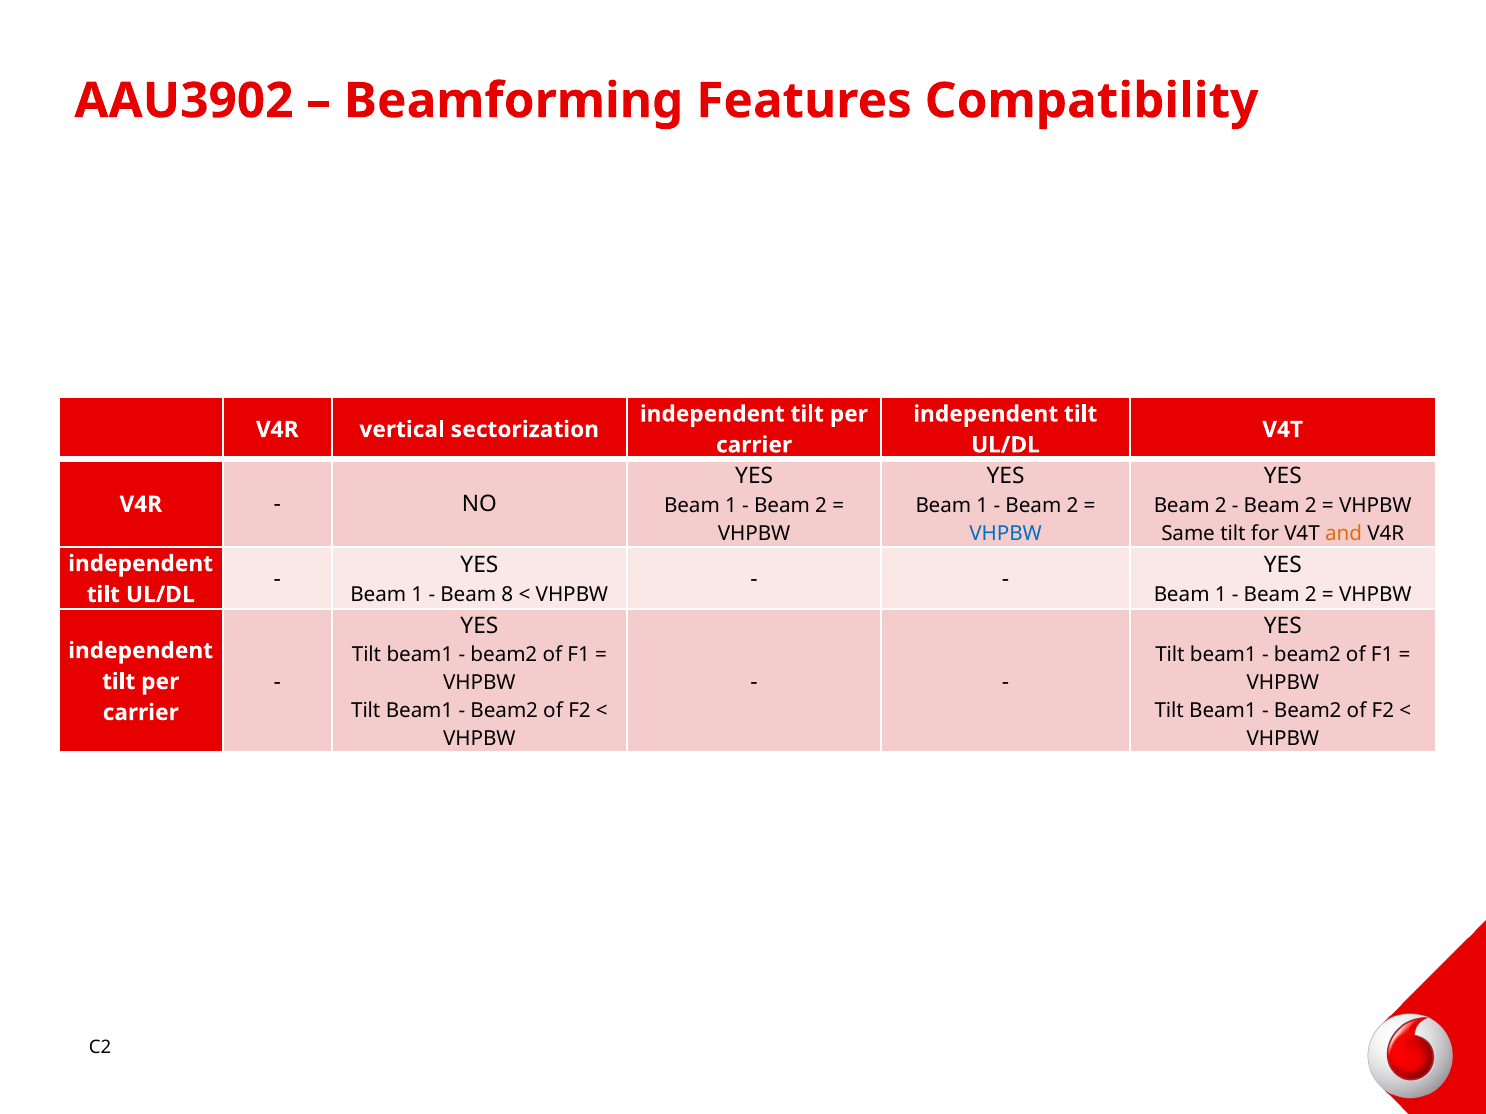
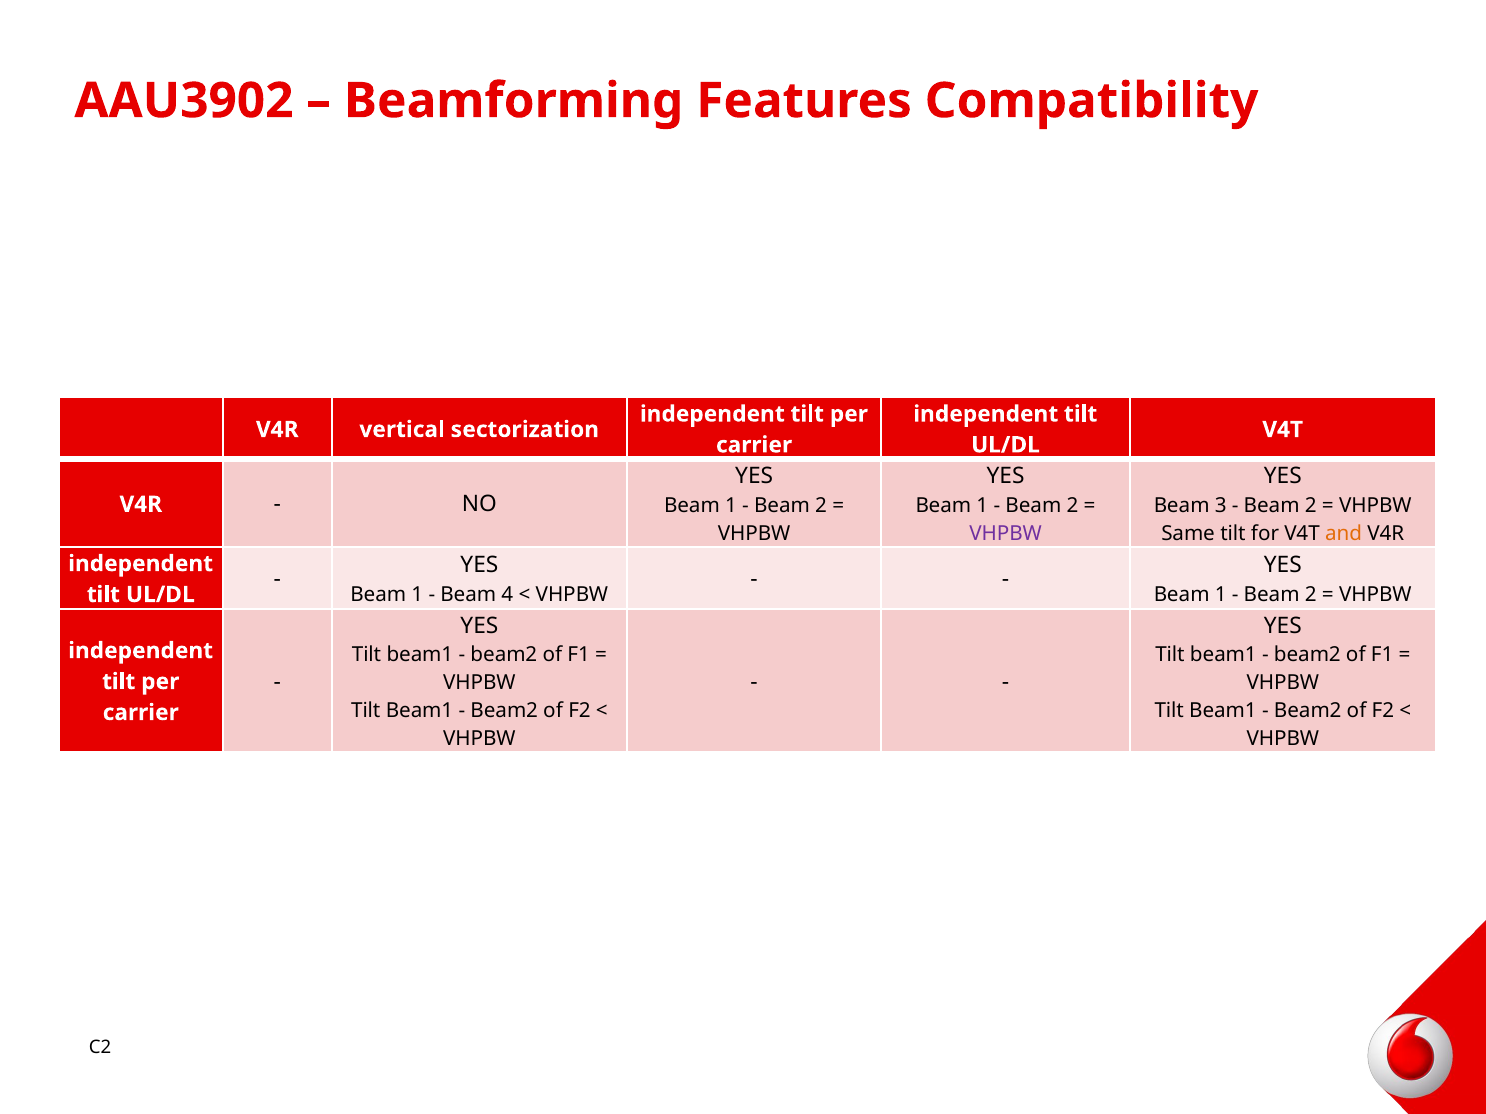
2 at (1221, 506): 2 -> 3
VHPBW at (1006, 534) colour: blue -> purple
8: 8 -> 4
